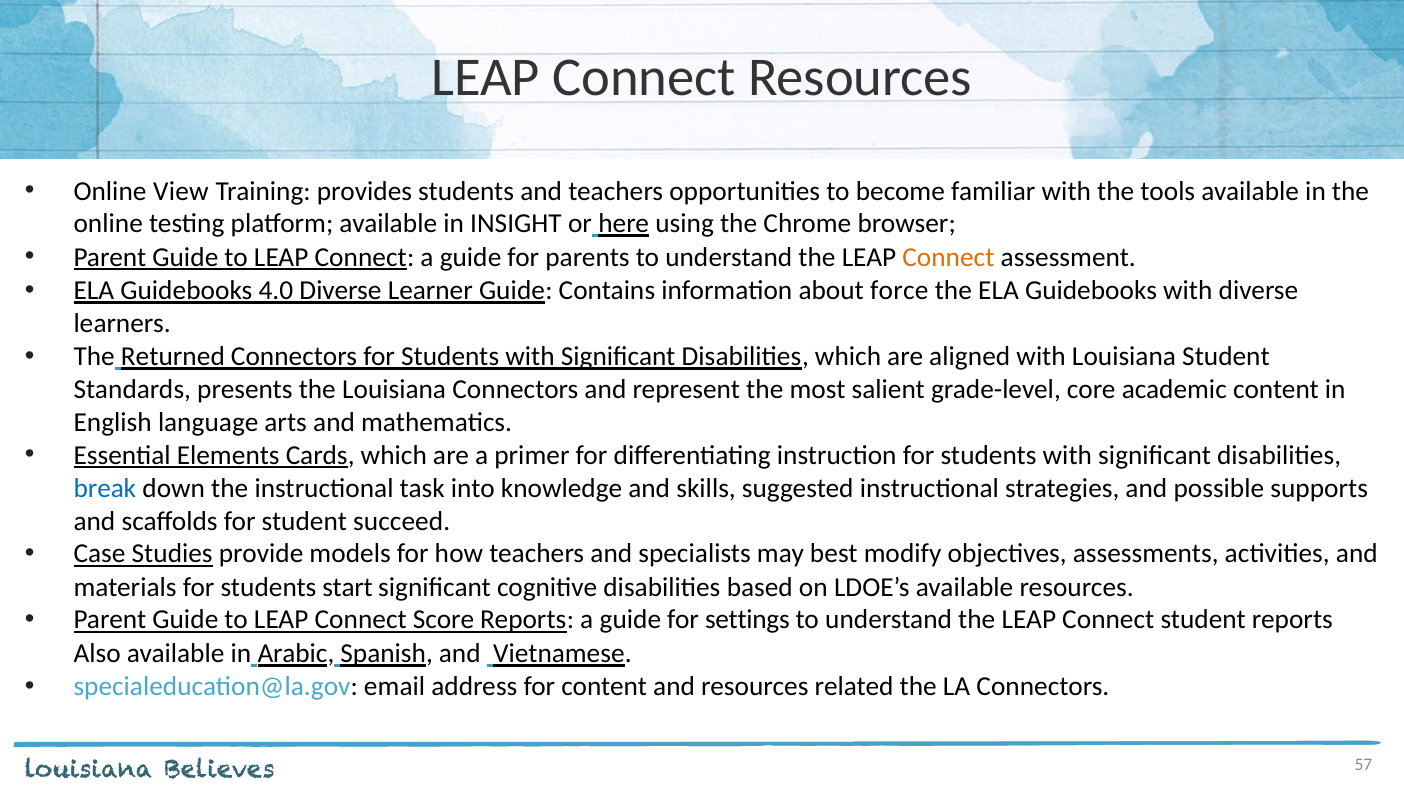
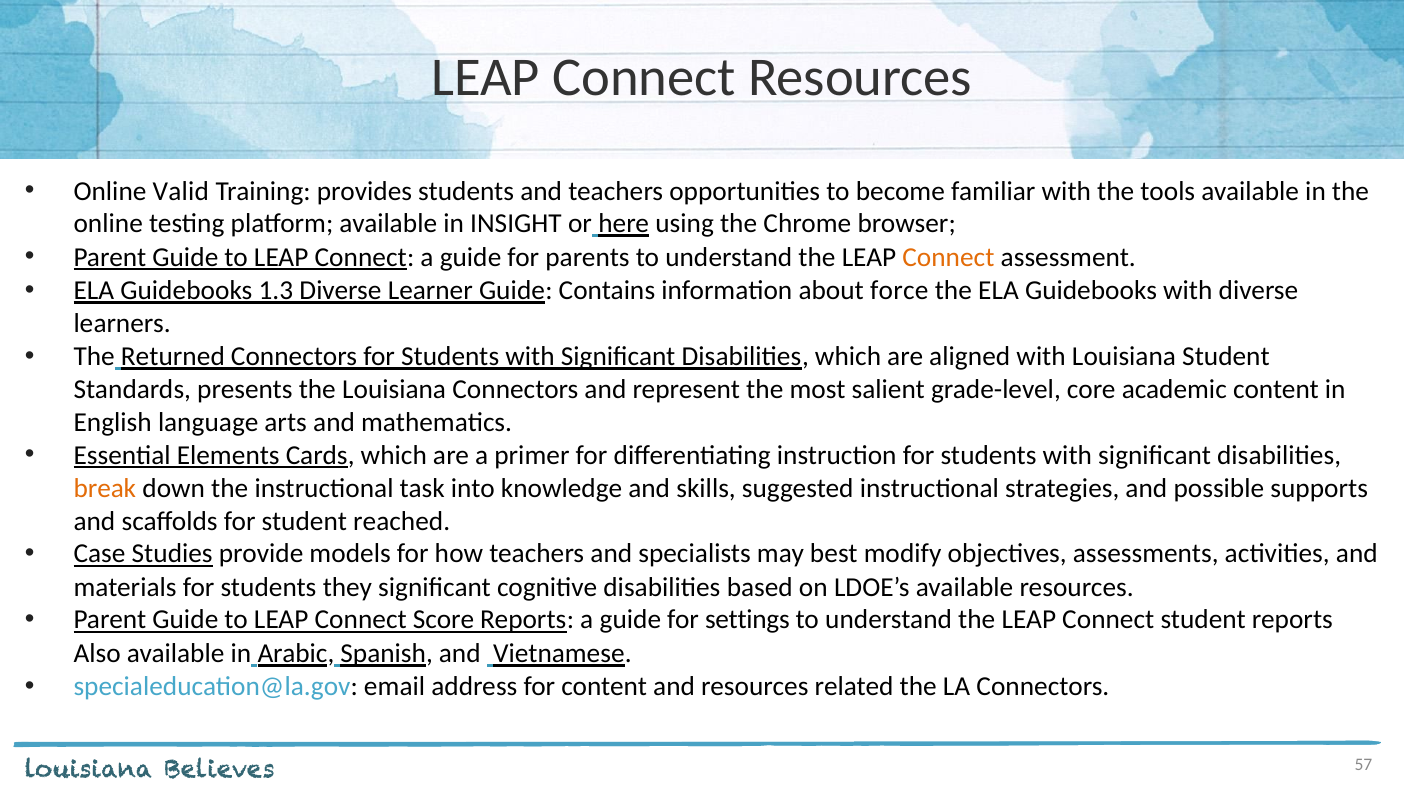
View: View -> Valid
4.0: 4.0 -> 1.3
break colour: blue -> orange
succeed: succeed -> reached
start: start -> they
